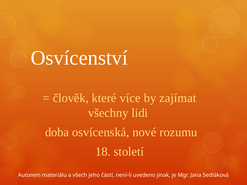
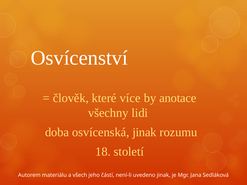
zajímat: zajímat -> anotace
osvícenská nové: nové -> jinak
